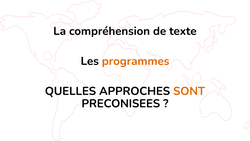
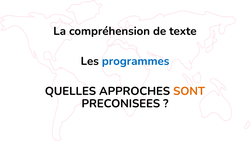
programmes colour: orange -> blue
